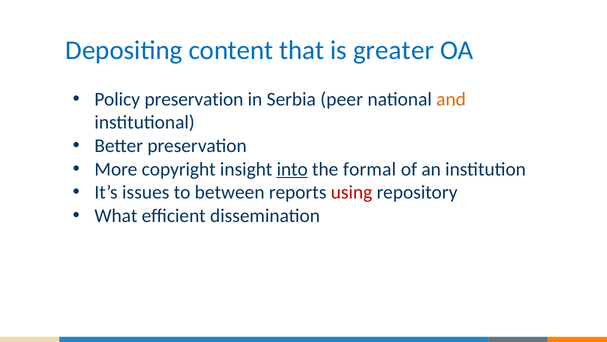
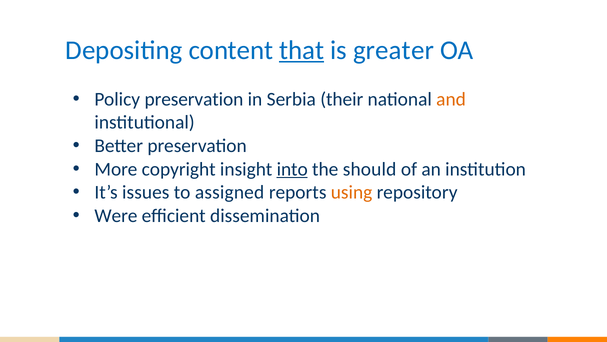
that underline: none -> present
peer: peer -> their
formal: formal -> should
between: between -> assigned
using colour: red -> orange
What: What -> Were
